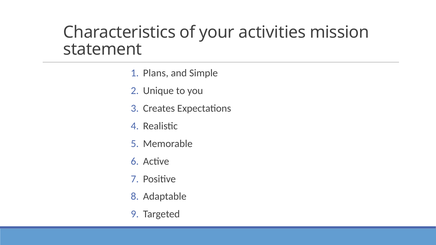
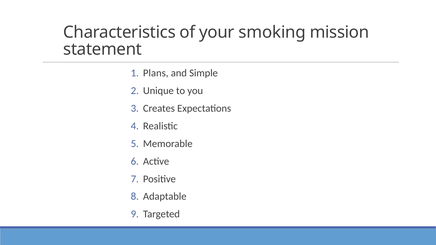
activities: activities -> smoking
